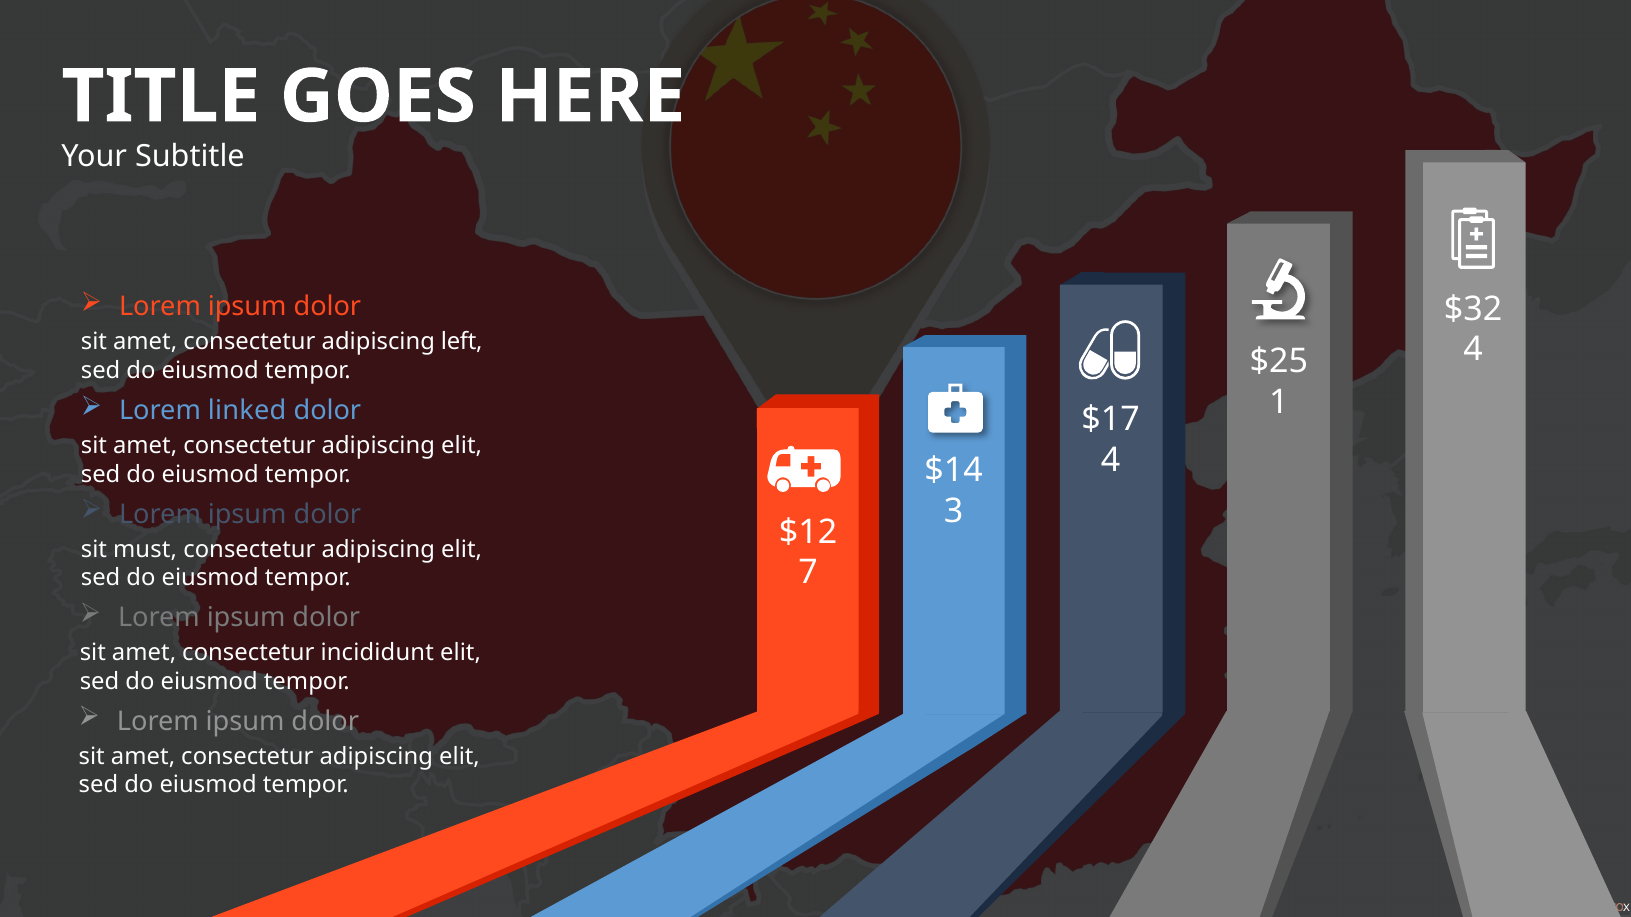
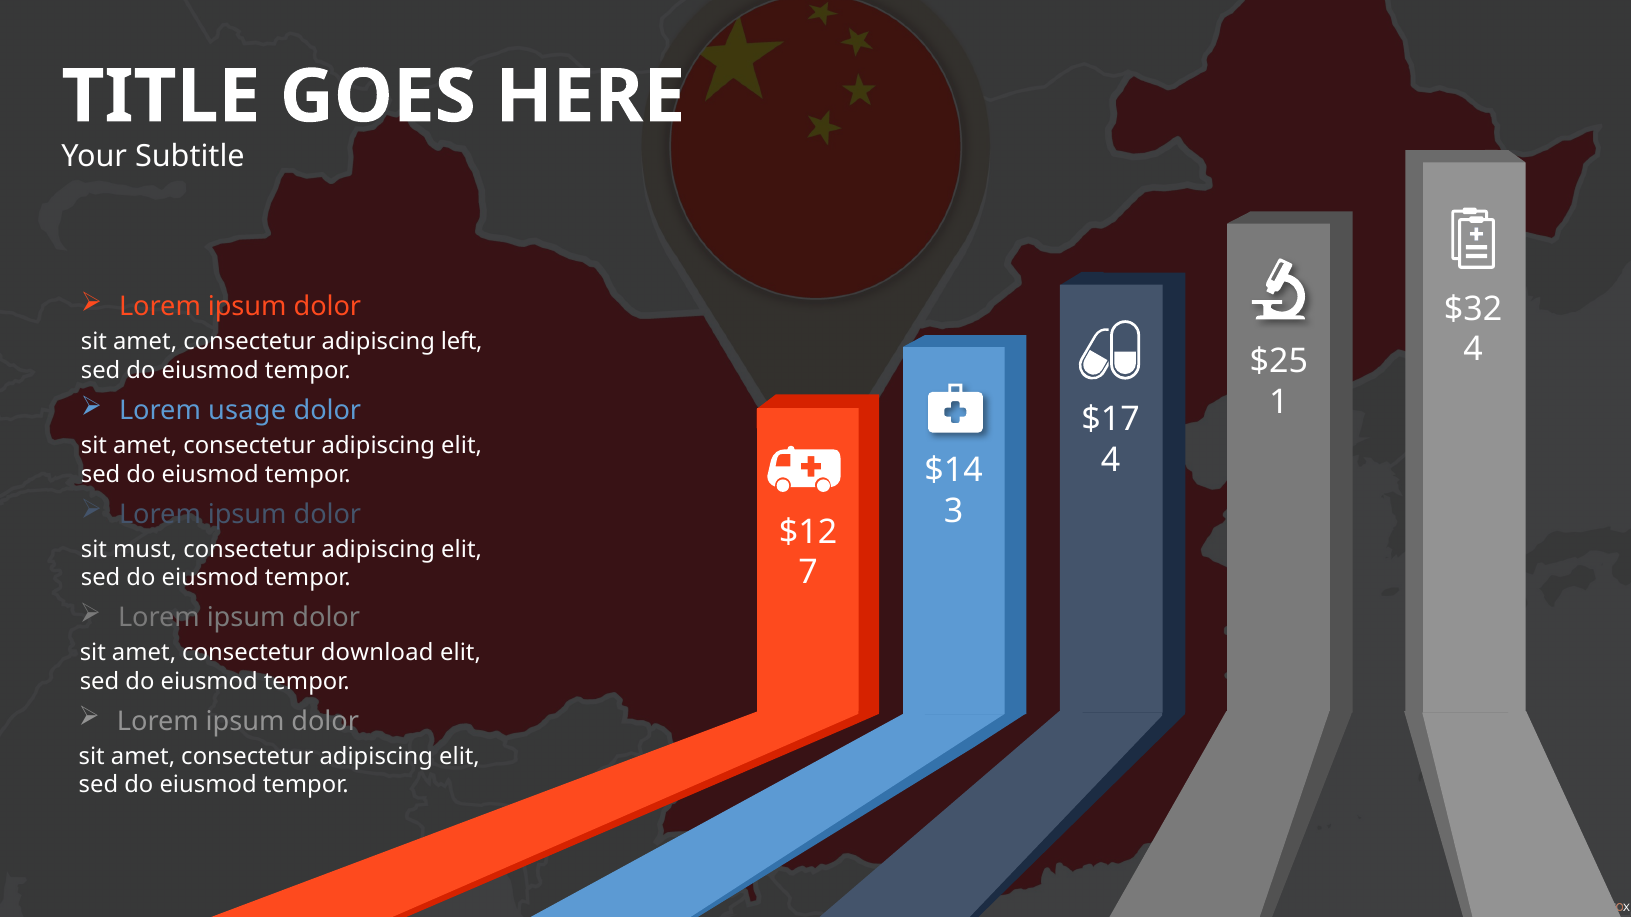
linked: linked -> usage
incididunt: incididunt -> download
